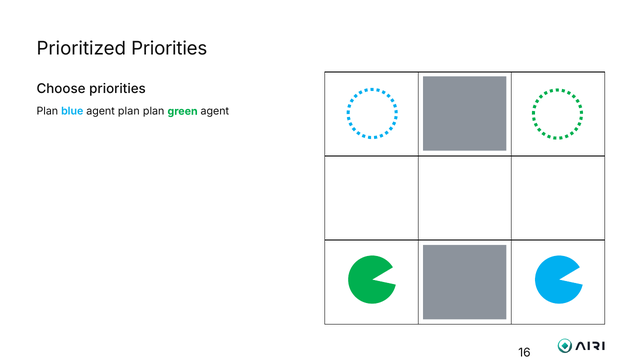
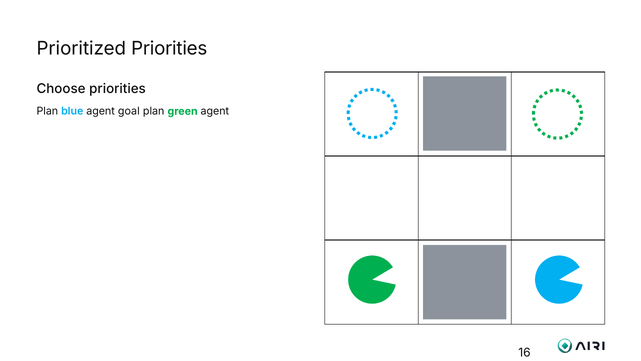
agent plan: plan -> goal
